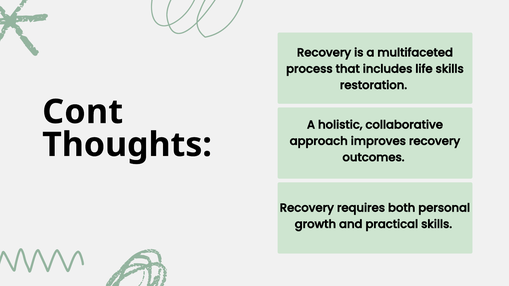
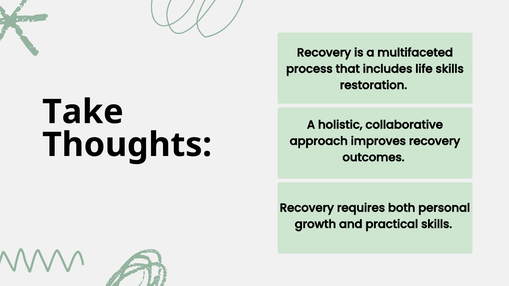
Cont: Cont -> Take
